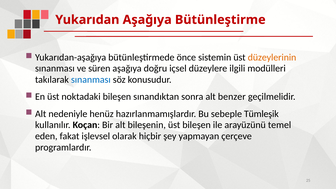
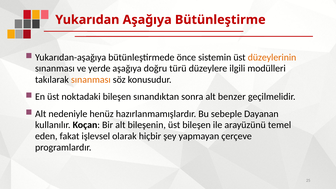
süren: süren -> yerde
içsel: içsel -> türü
sınanması at (91, 80) colour: blue -> orange
Tümleşik: Tümleşik -> Dayanan
